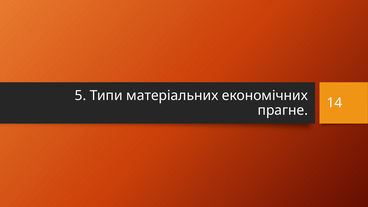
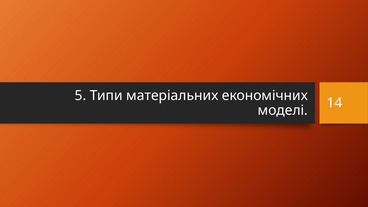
прагне: прагне -> моделі
